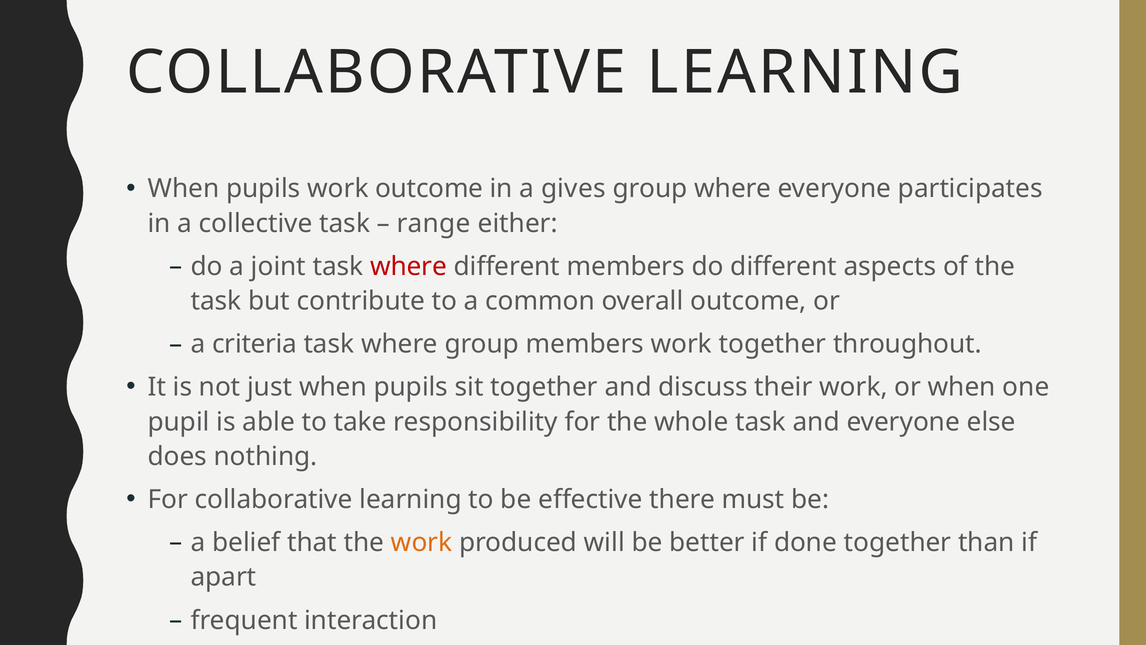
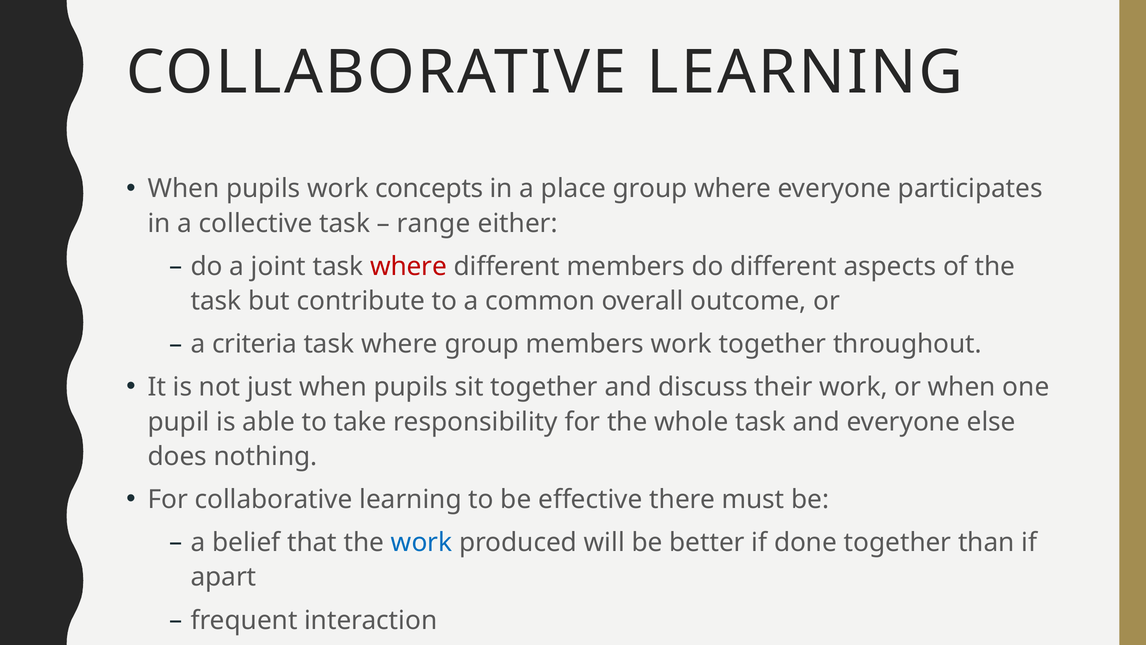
work outcome: outcome -> concepts
gives: gives -> place
work at (422, 542) colour: orange -> blue
